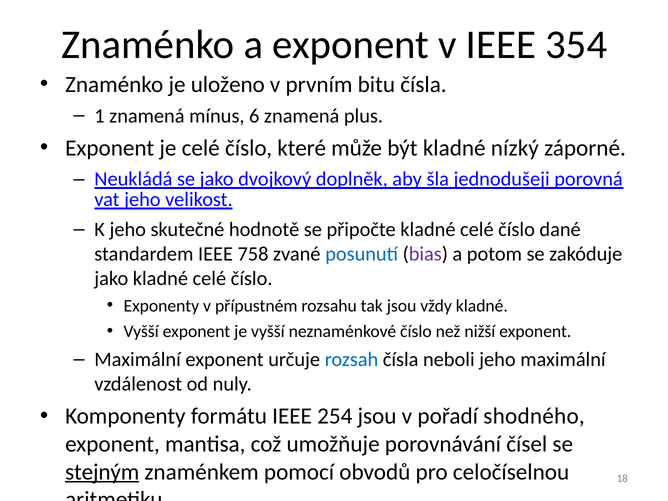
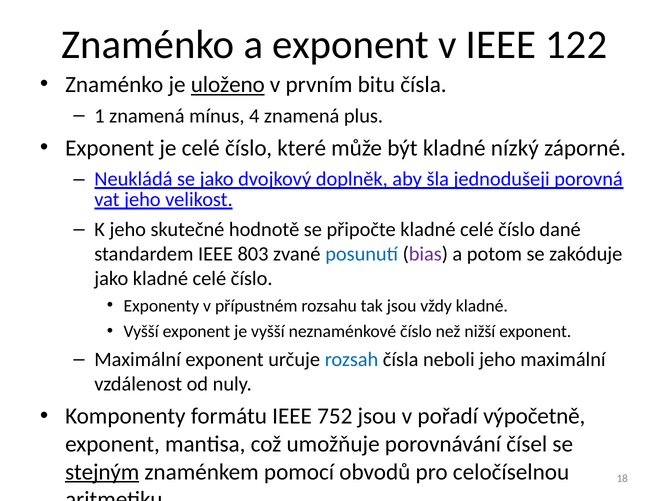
354: 354 -> 122
uloženo underline: none -> present
6: 6 -> 4
758: 758 -> 803
254: 254 -> 752
shodného: shodného -> výpočetně
